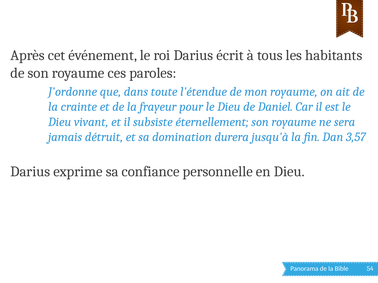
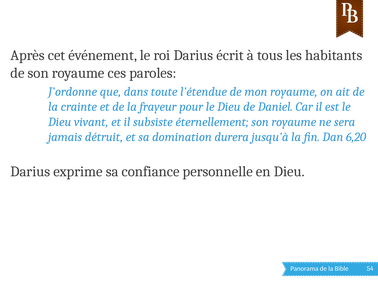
3,57: 3,57 -> 6,20
